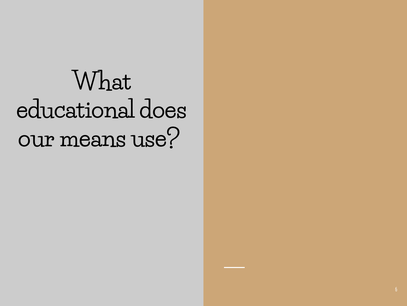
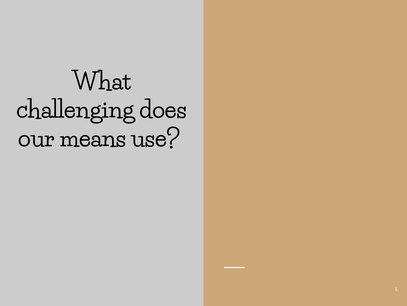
educational: educational -> challenging
